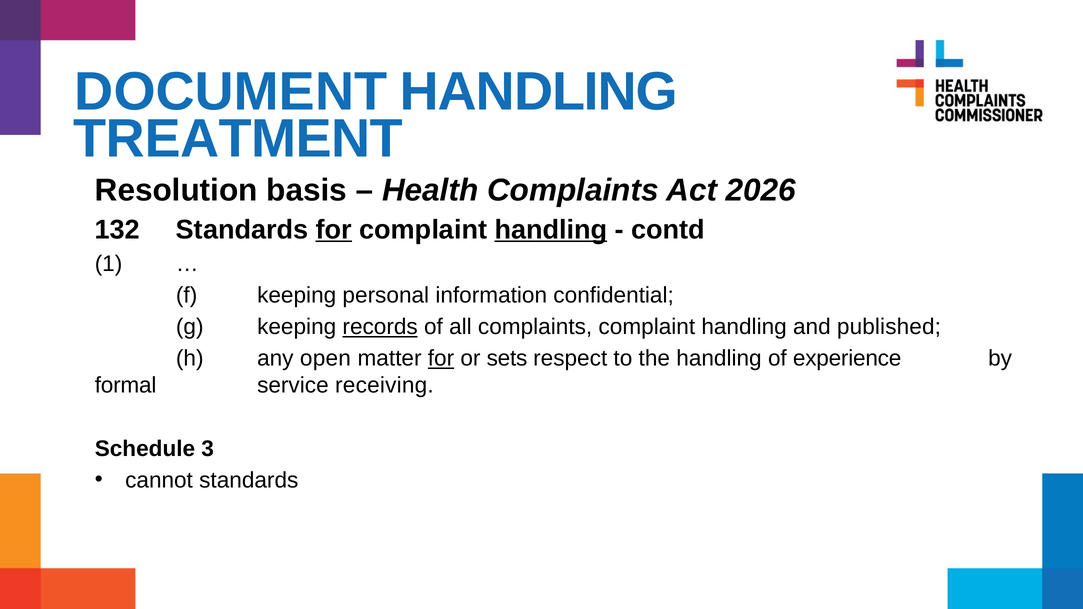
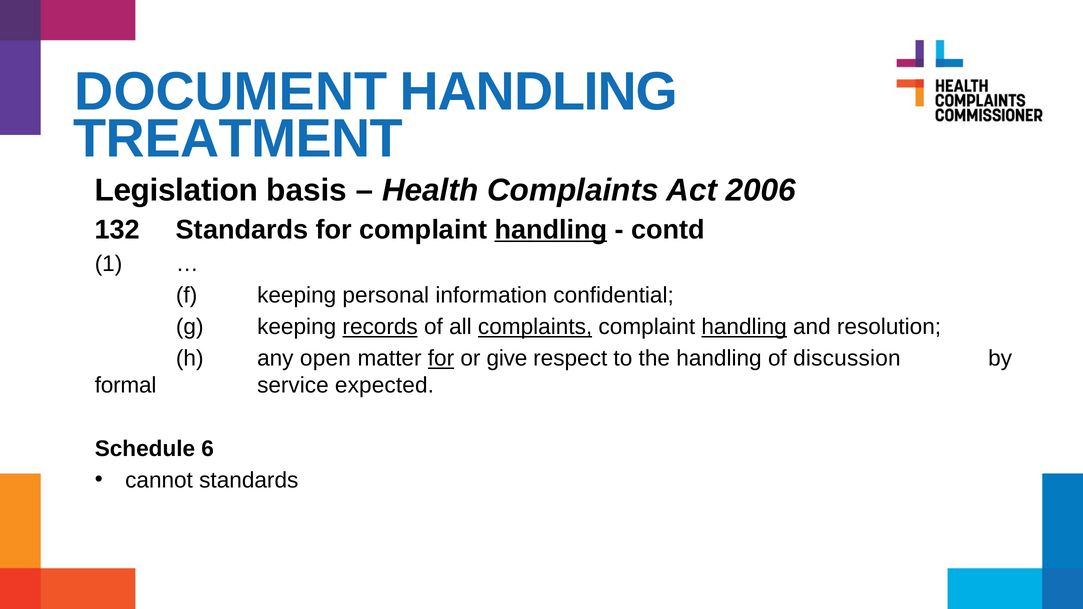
Resolution: Resolution -> Legislation
2026: 2026 -> 2006
for at (334, 230) underline: present -> none
complaints at (535, 327) underline: none -> present
handling at (744, 327) underline: none -> present
published: published -> resolution
sets: sets -> give
experience: experience -> discussion
receiving: receiving -> expected
3: 3 -> 6
